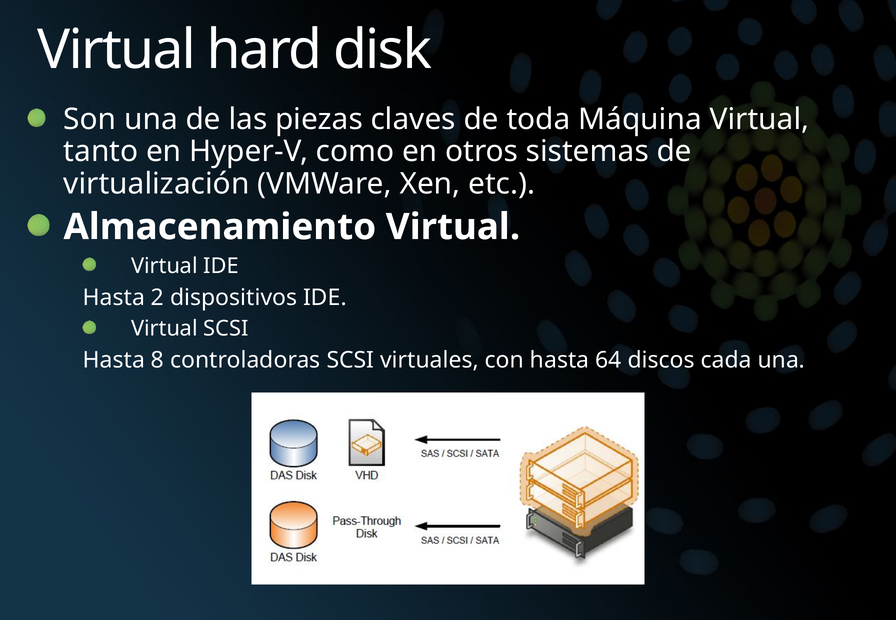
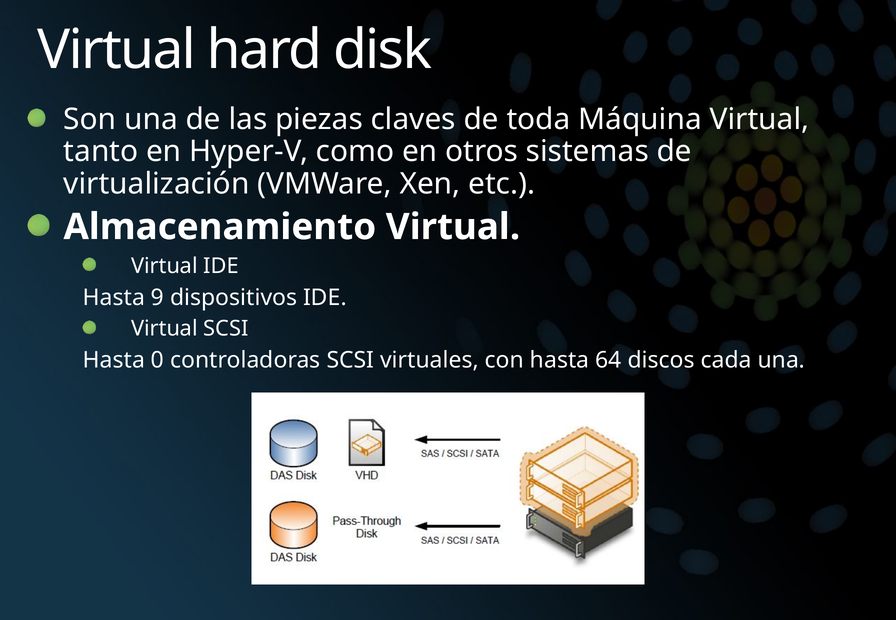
2: 2 -> 9
8: 8 -> 0
